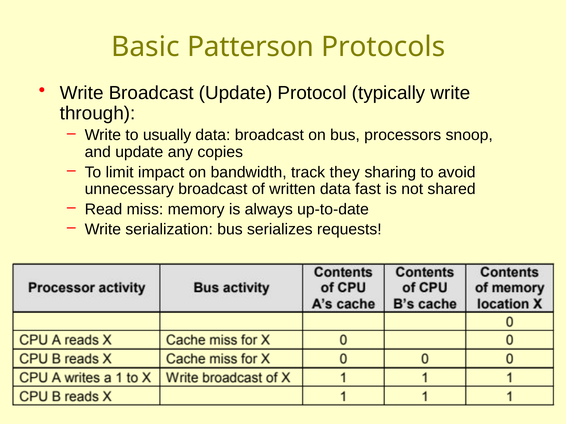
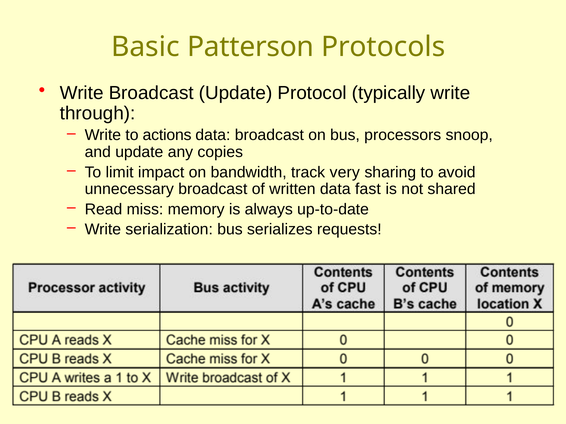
usually: usually -> actions
they: they -> very
